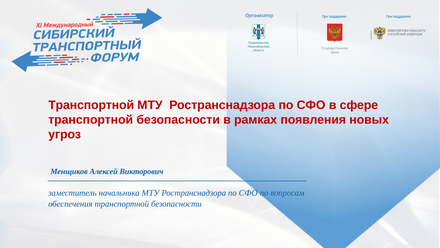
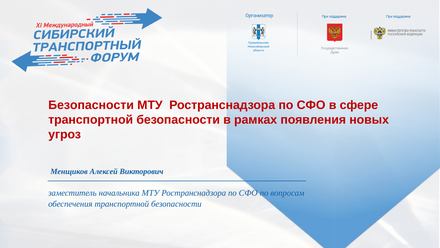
Транспортной at (91, 105): Транспортной -> Безопасности
